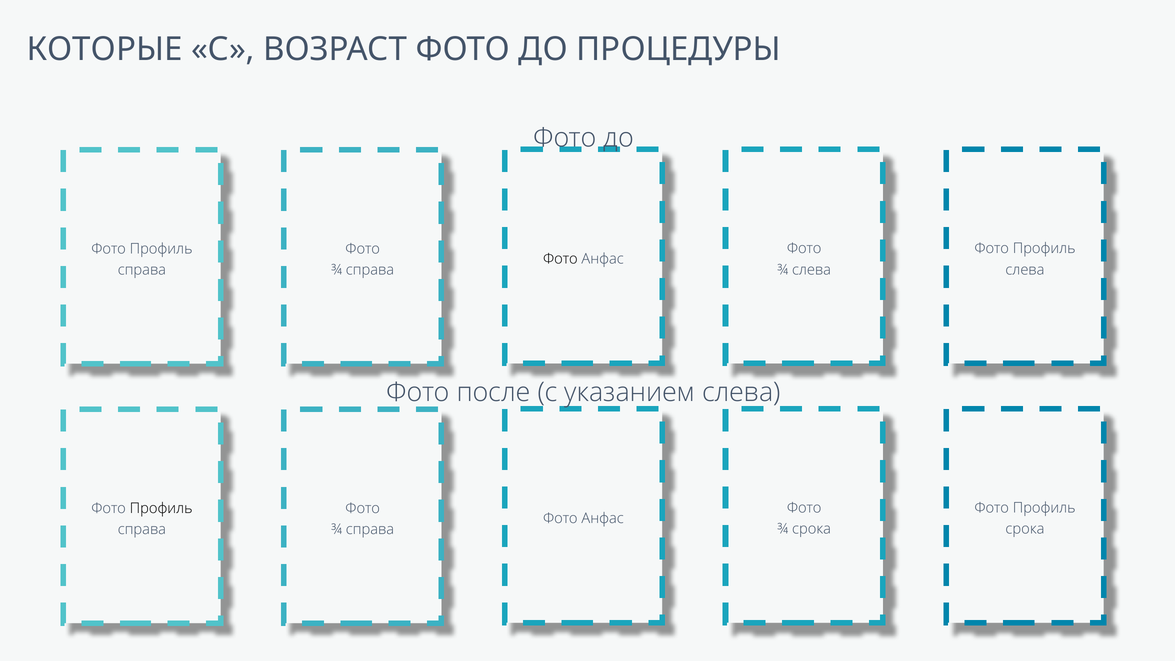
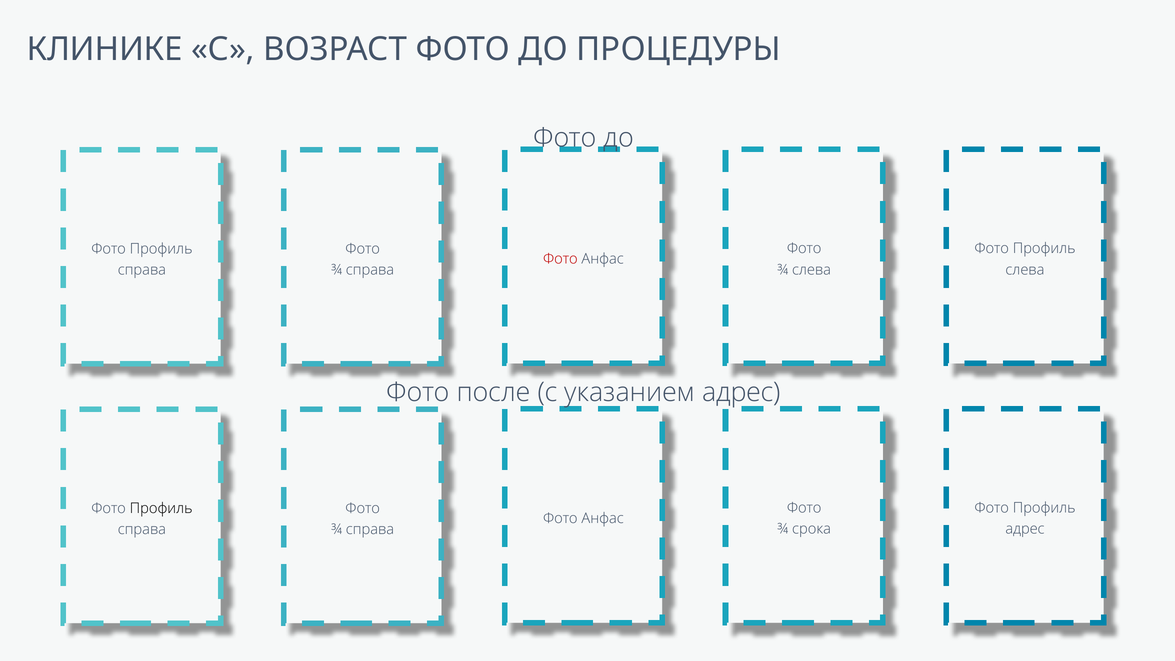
КОТОРЫЕ: КОТОРЫЕ -> КЛИНИКЕ
Фото at (560, 259) colour: black -> red
указанием слева: слева -> адрес
срока at (1025, 529): срока -> адрес
